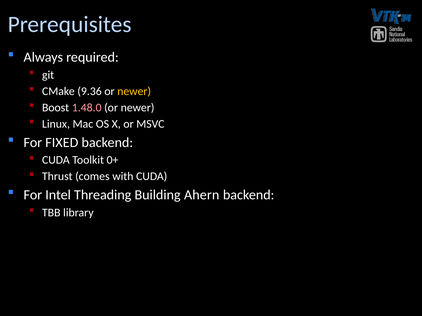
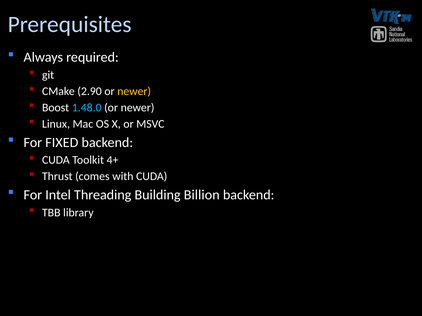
9.36: 9.36 -> 2.90
1.48.0 colour: pink -> light blue
0+: 0+ -> 4+
Ahern: Ahern -> Billion
